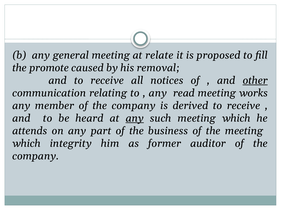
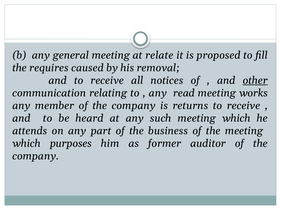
promote: promote -> requires
derived: derived -> returns
any at (135, 119) underline: present -> none
integrity: integrity -> purposes
